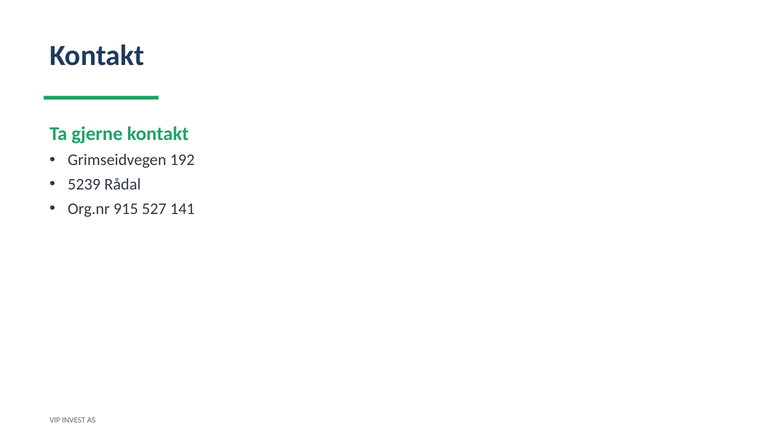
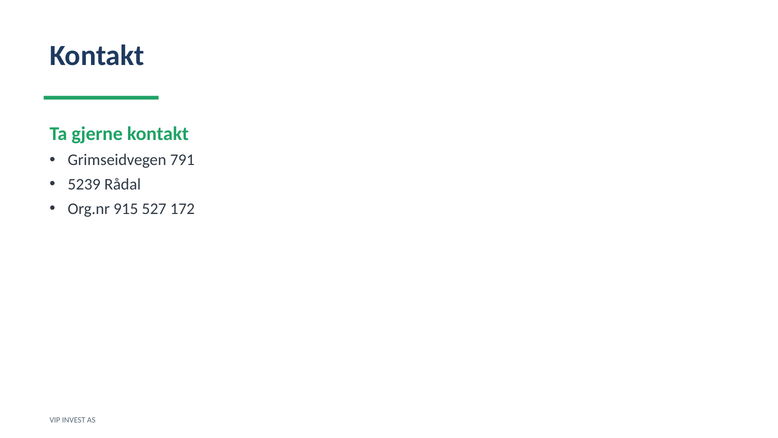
192: 192 -> 791
141: 141 -> 172
